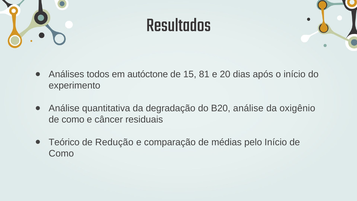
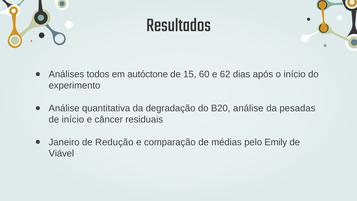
81: 81 -> 60
20: 20 -> 62
oxigênio: oxigênio -> pesadas
como at (73, 119): como -> início
Teórico: Teórico -> Janeiro
pelo Início: Início -> Emily
Como at (61, 153): Como -> Viável
